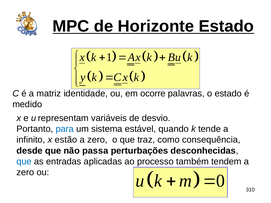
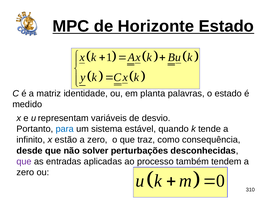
ocorre: ocorre -> planta
passa: passa -> solver
que at (24, 162) colour: blue -> purple
